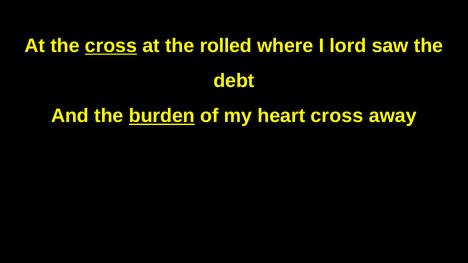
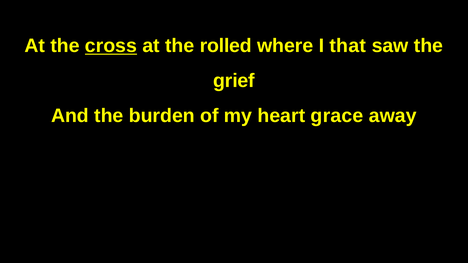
lord: lord -> that
debt: debt -> grief
burden underline: present -> none
heart cross: cross -> grace
